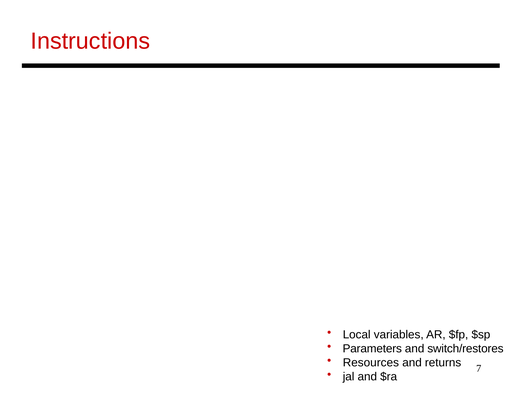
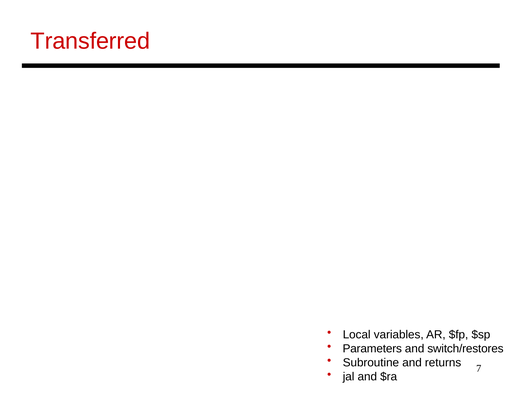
Instructions: Instructions -> Transferred
Resources: Resources -> Subroutine
